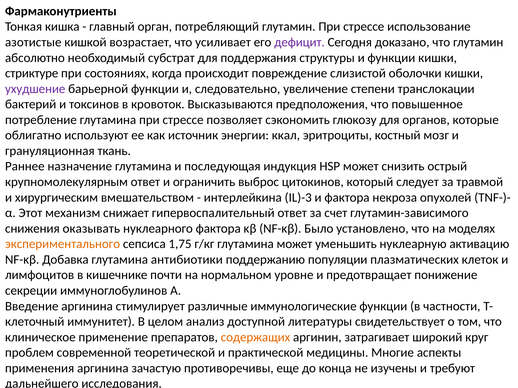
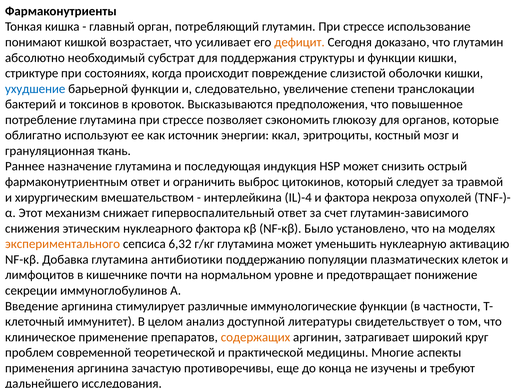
азотистые: азотистые -> понимают
дефицит colour: purple -> orange
ухудшение colour: purple -> blue
крупномолекулярным: крупномолекулярным -> фармаконутриентным
IL)-3: IL)-3 -> IL)-4
оказывать: оказывать -> этическим
1,75: 1,75 -> 6,32
